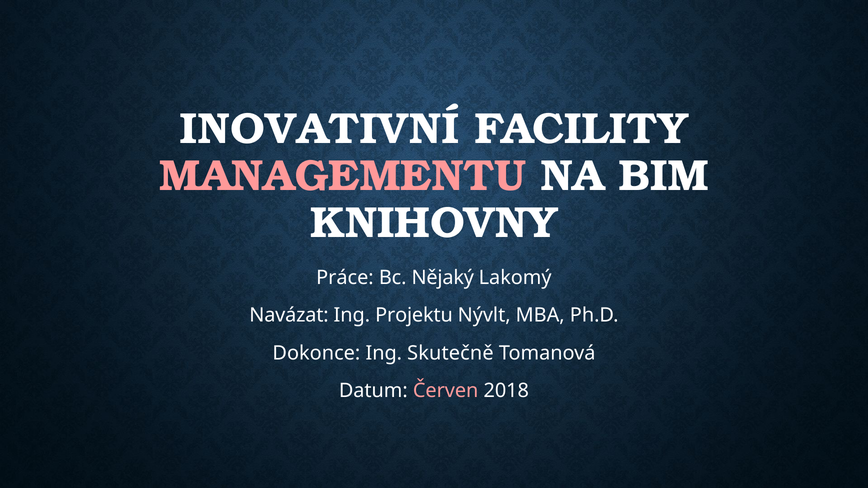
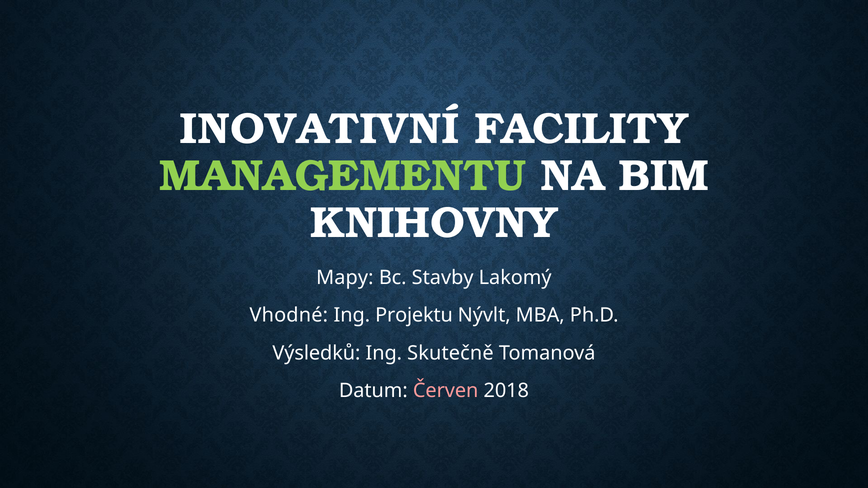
MANAGEMENTU colour: pink -> light green
Práce: Práce -> Mapy
Nějaký: Nějaký -> Stavby
Navázat: Navázat -> Vhodné
Dokonce: Dokonce -> Výsledků
